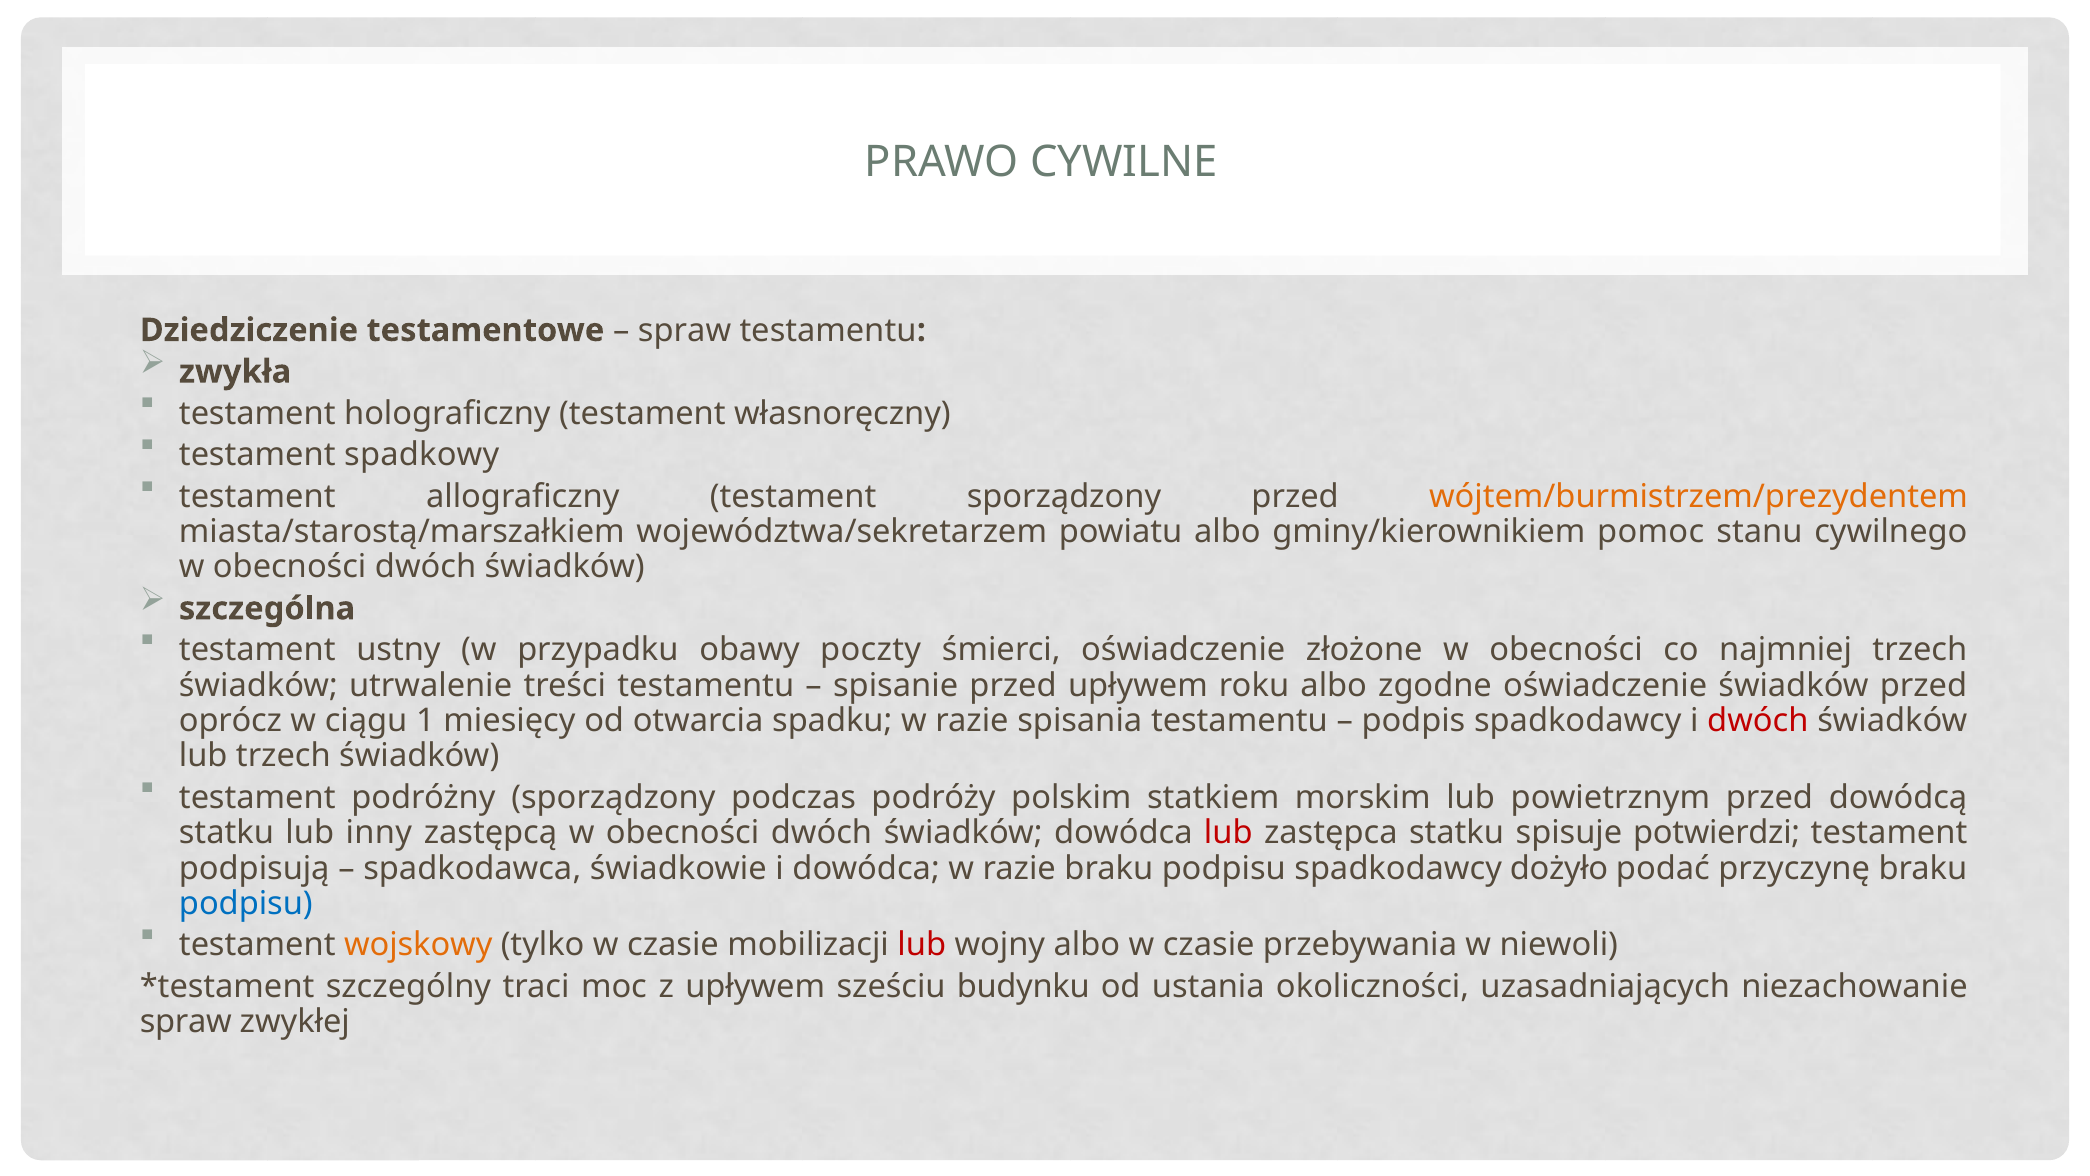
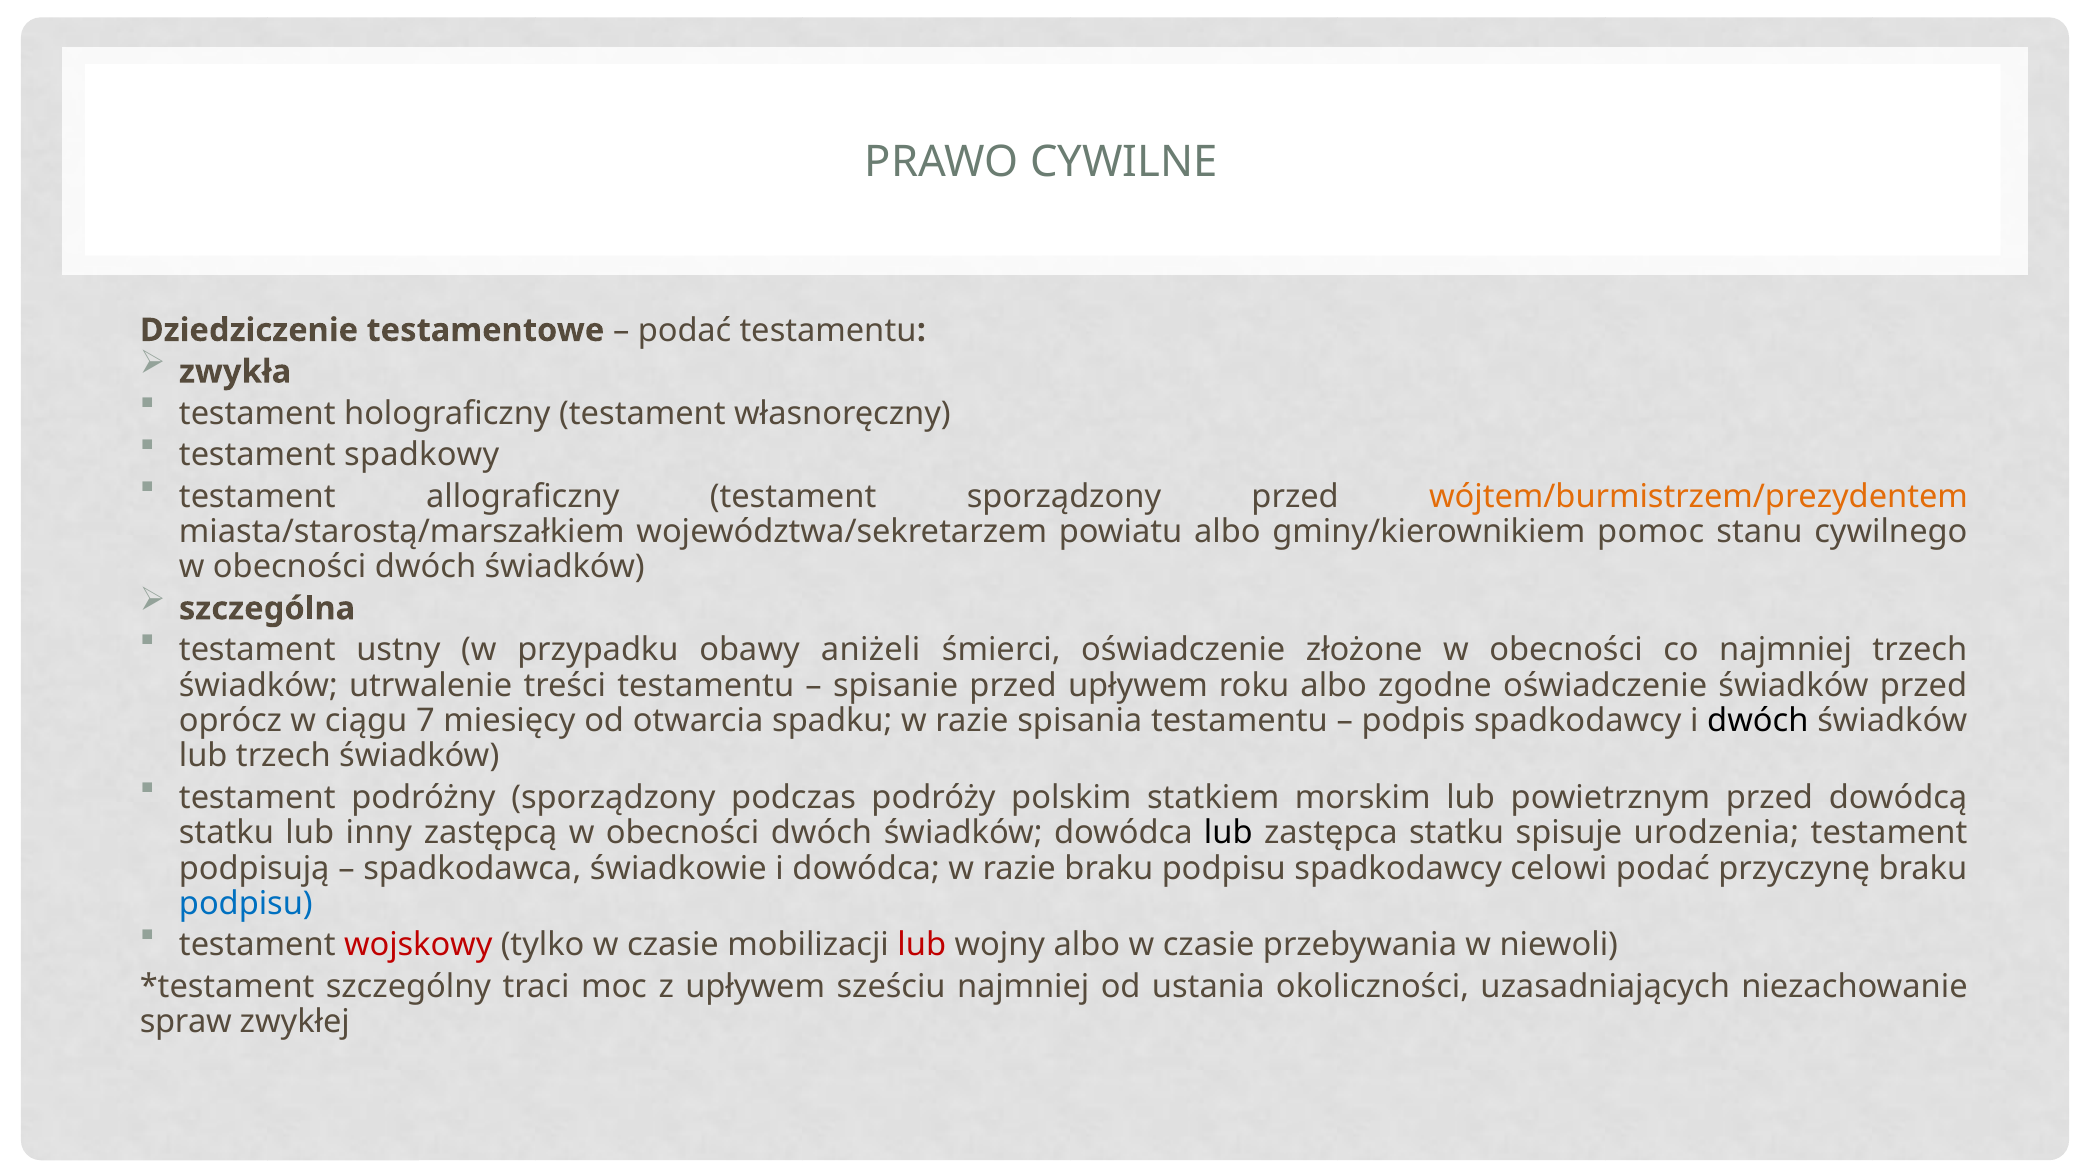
spraw at (685, 330): spraw -> podać
poczty: poczty -> aniżeli
1: 1 -> 7
dwóch at (1758, 721) colour: red -> black
lub at (1228, 833) colour: red -> black
potwierdzi: potwierdzi -> urodzenia
dożyło: dożyło -> celowi
wojskowy colour: orange -> red
sześciu budynku: budynku -> najmniej
